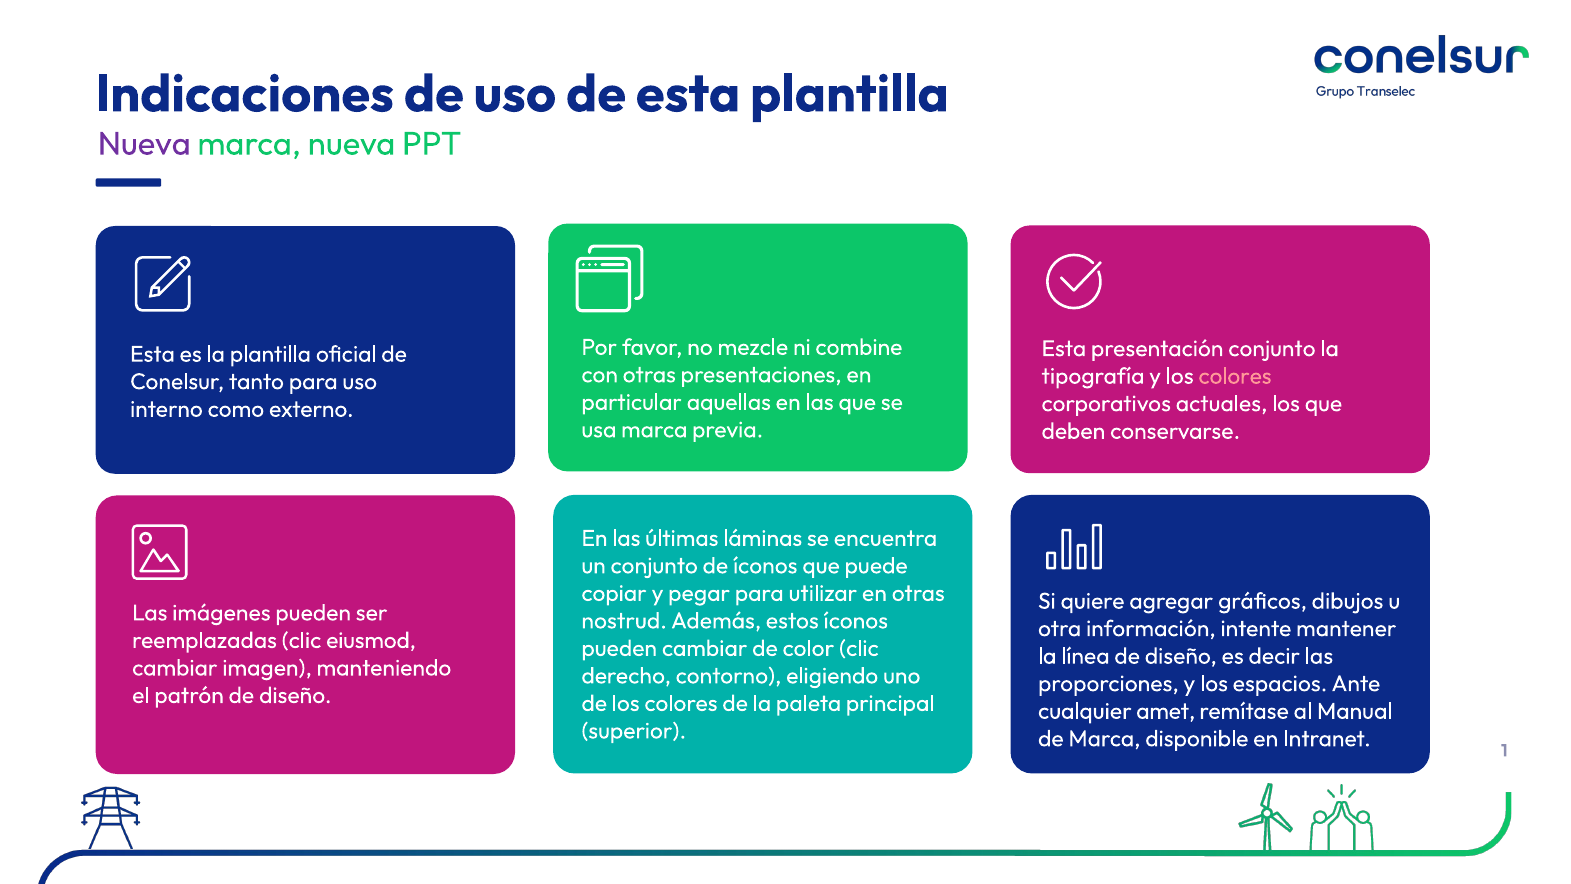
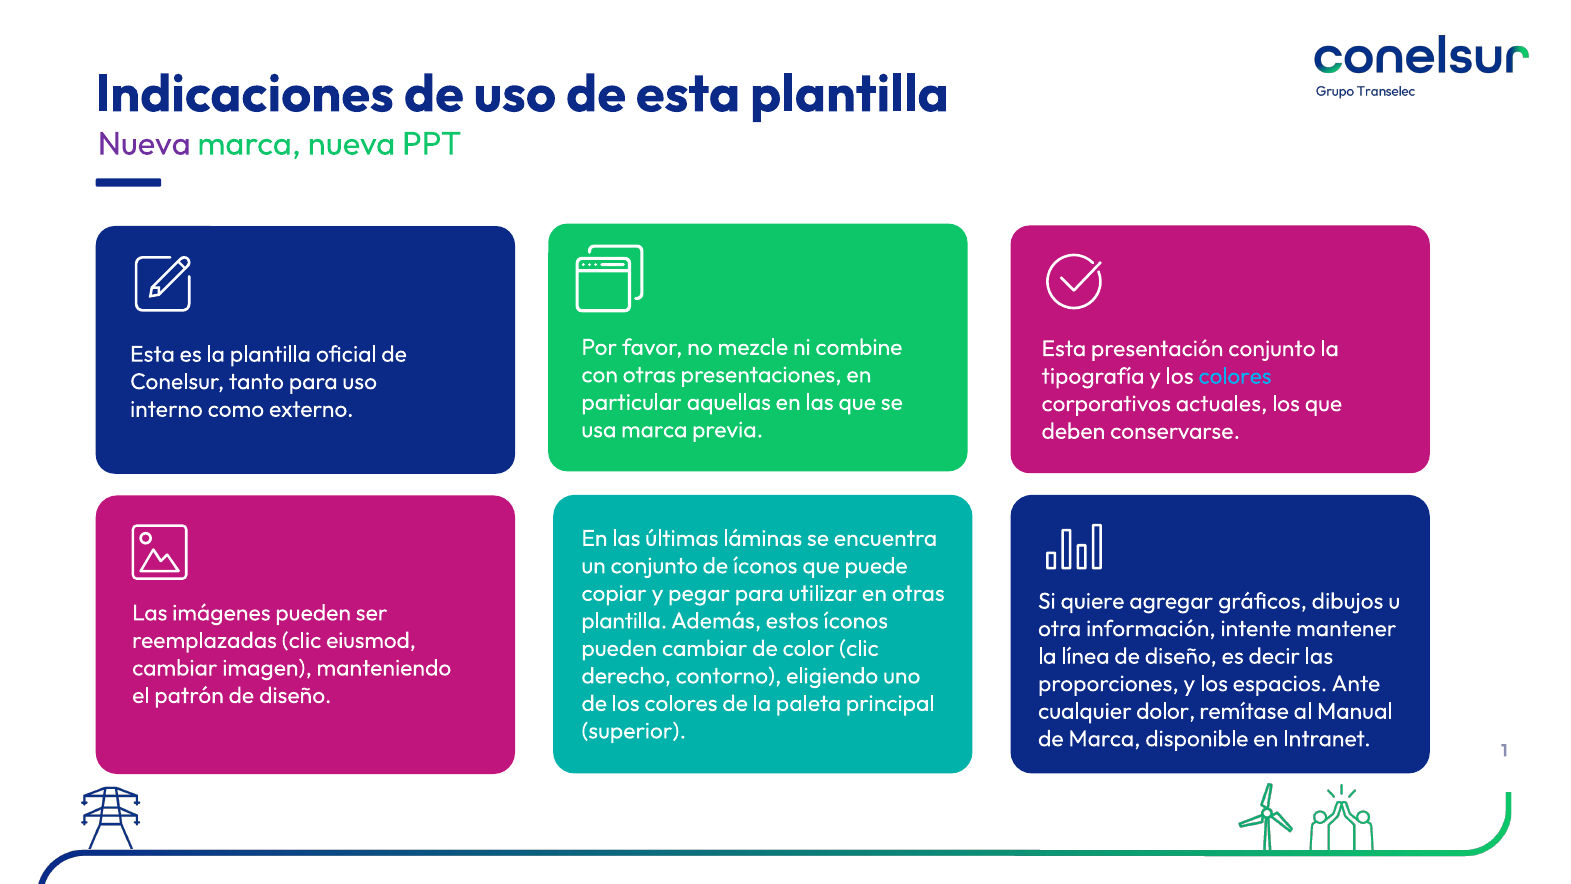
colores at (1235, 376) colour: pink -> light blue
nostrud at (624, 621): nostrud -> plantilla
amet: amet -> dolor
